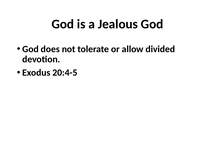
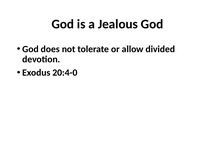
20:4-5: 20:4-5 -> 20:4-0
